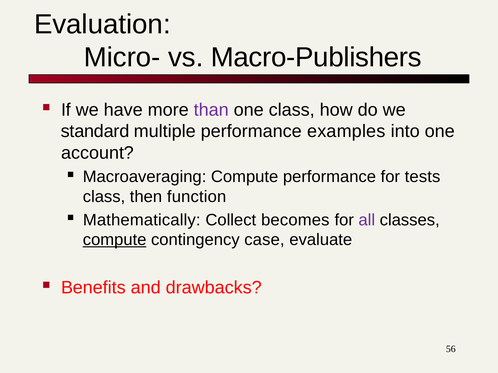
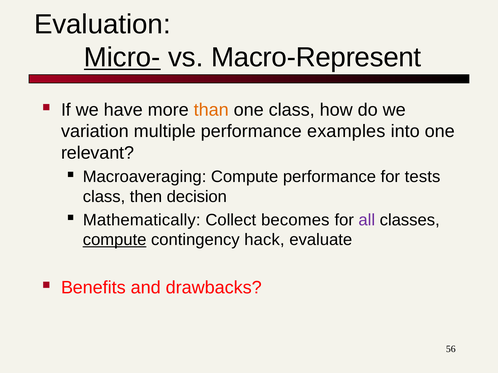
Micro- underline: none -> present
Macro-Publishers: Macro-Publishers -> Macro-Represent
than colour: purple -> orange
standard: standard -> variation
account: account -> relevant
function: function -> decision
case: case -> hack
